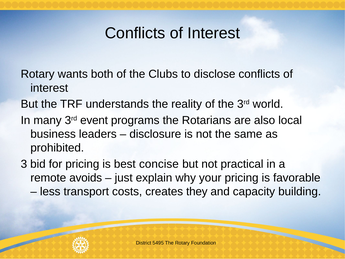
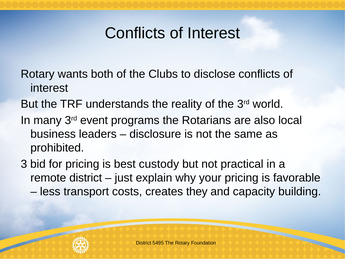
concise: concise -> custody
remote avoids: avoids -> district
